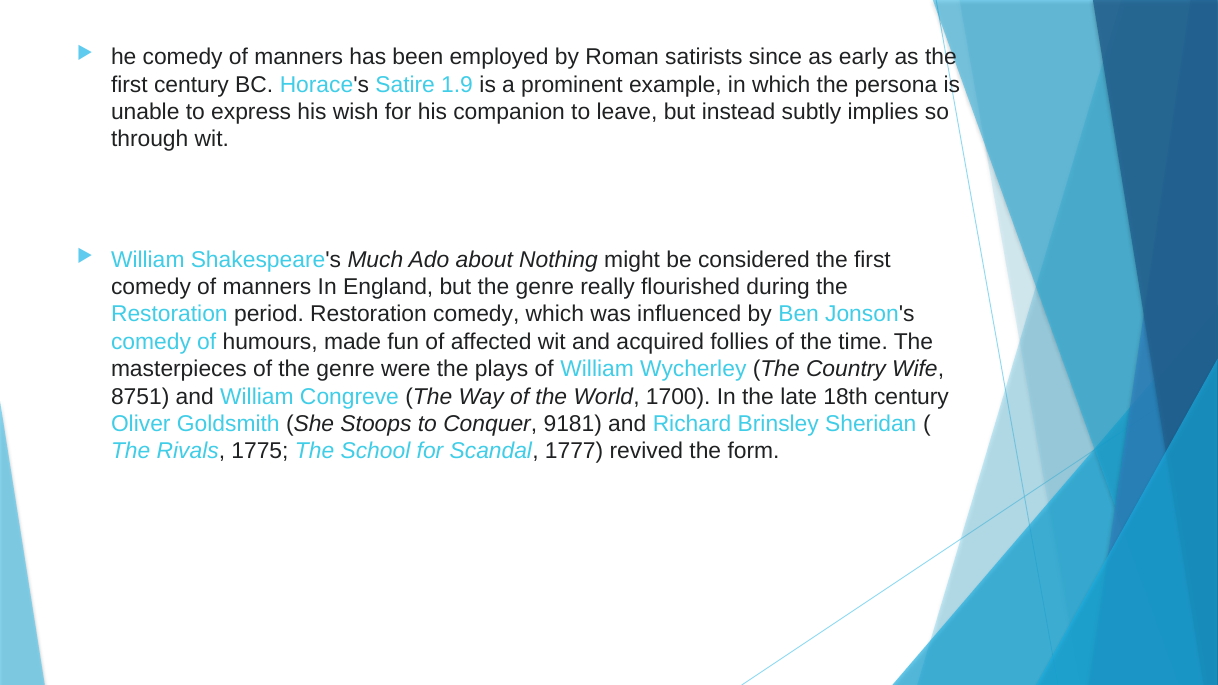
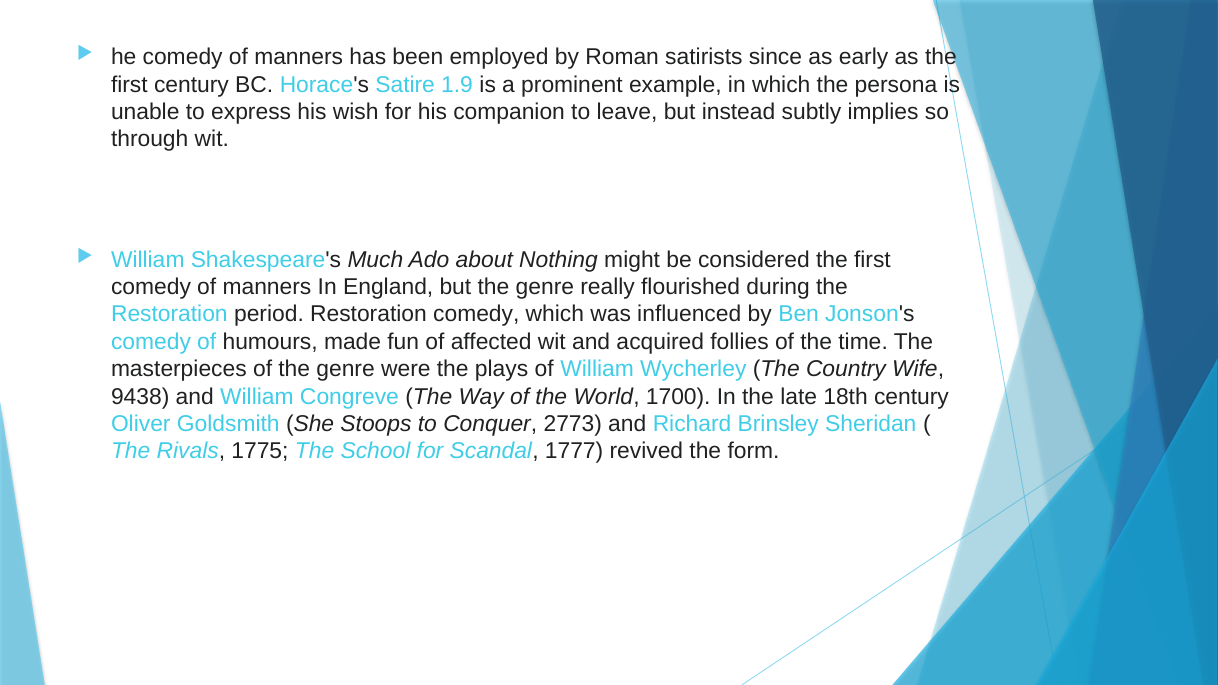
8751: 8751 -> 9438
9181: 9181 -> 2773
